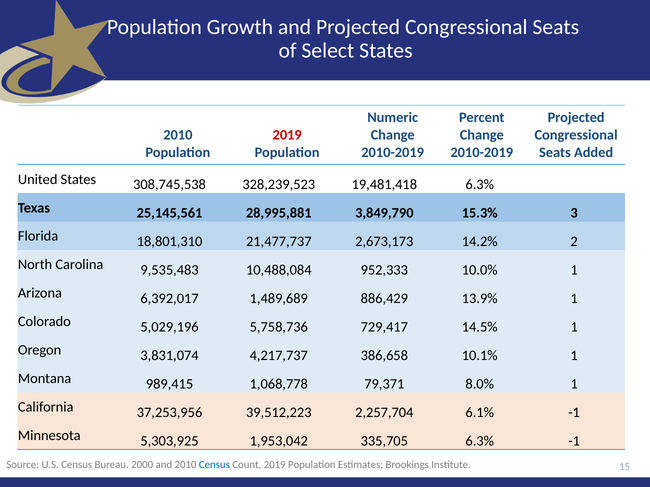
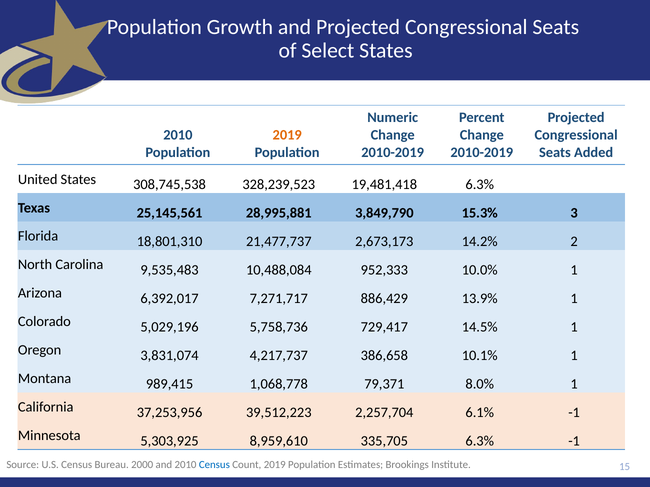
2019 at (287, 135) colour: red -> orange
1,489,689: 1,489,689 -> 7,271,717
1,953,042: 1,953,042 -> 8,959,610
